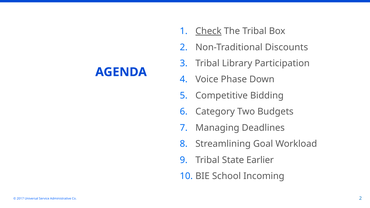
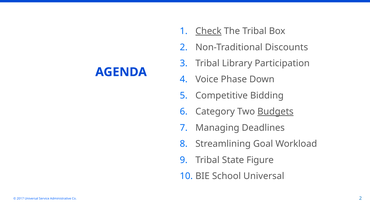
Budgets underline: none -> present
Earlier: Earlier -> Figure
School Incoming: Incoming -> Universal
